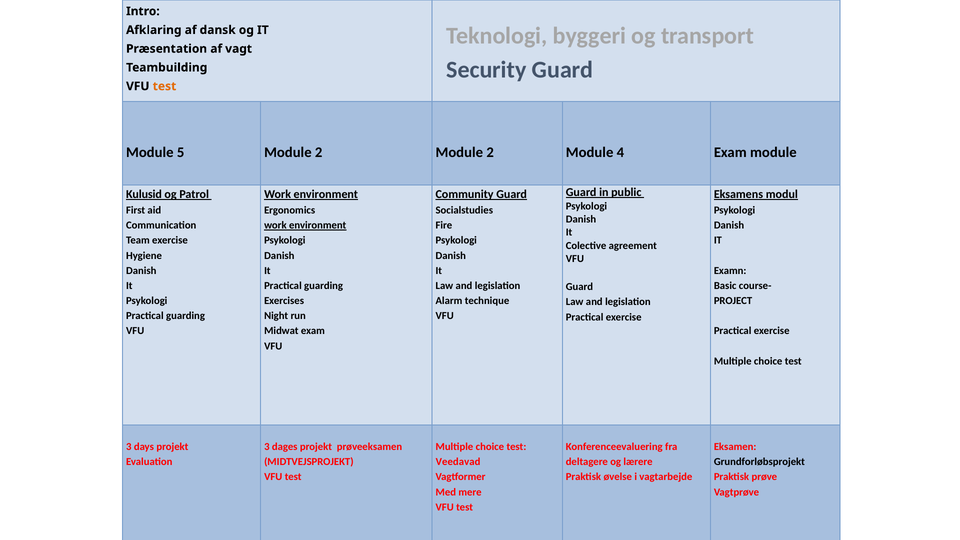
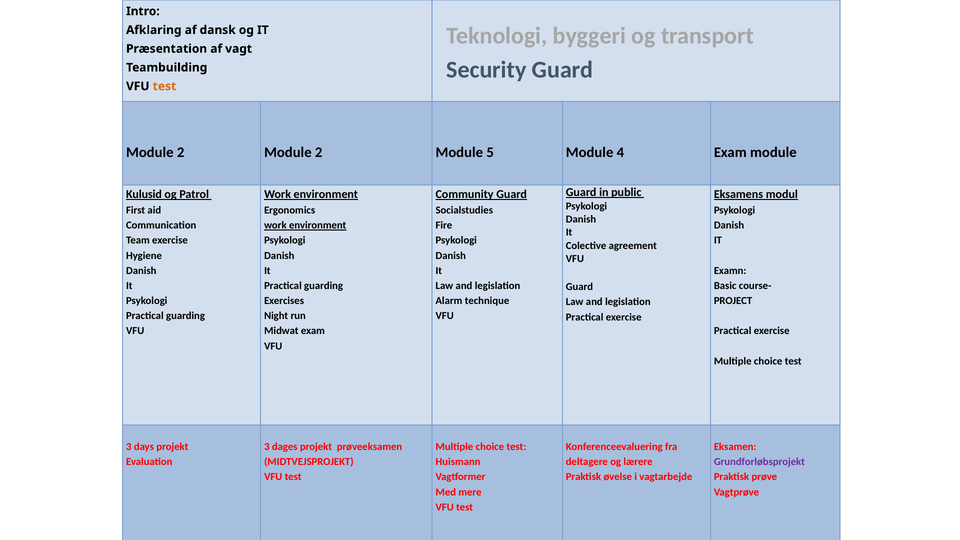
5 at (181, 152): 5 -> 2
2 Module 2: 2 -> 5
Veedavad: Veedavad -> Huismann
Grundforløbsprojekt colour: black -> purple
